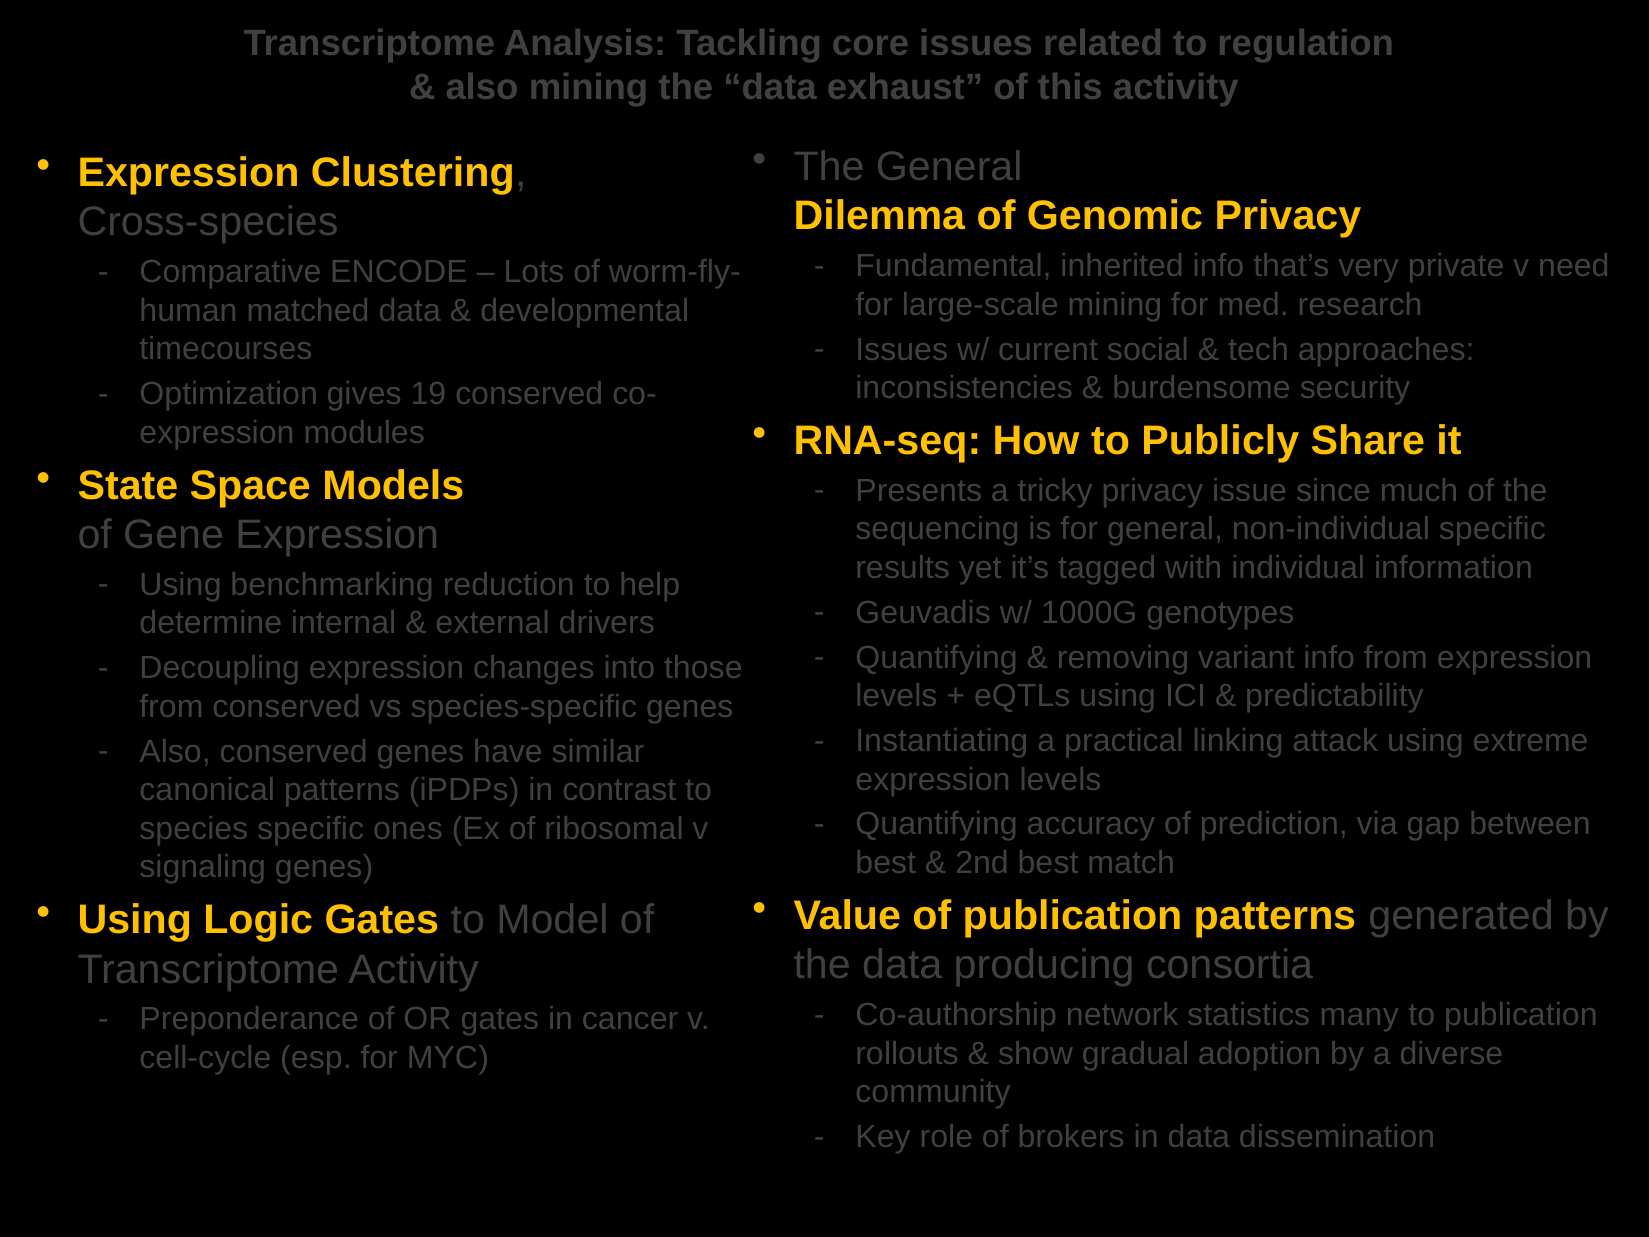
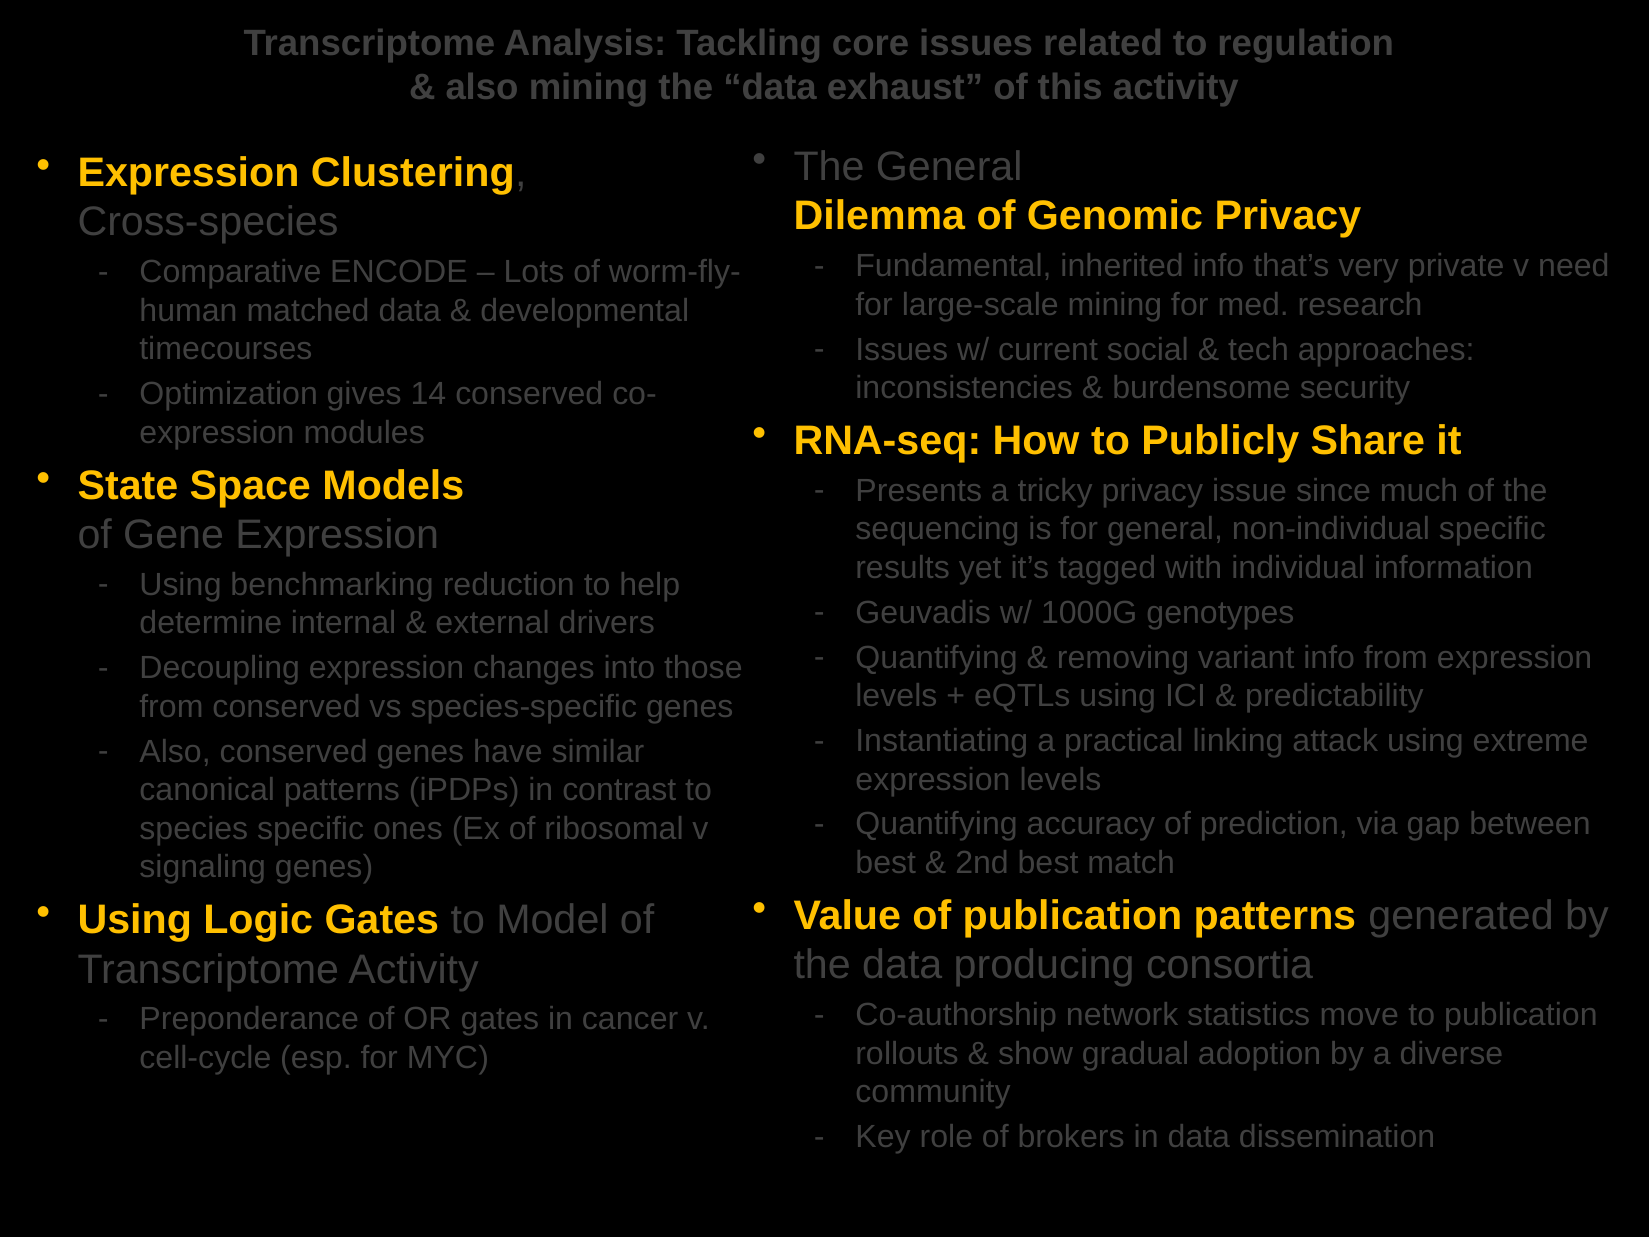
19: 19 -> 14
many: many -> move
